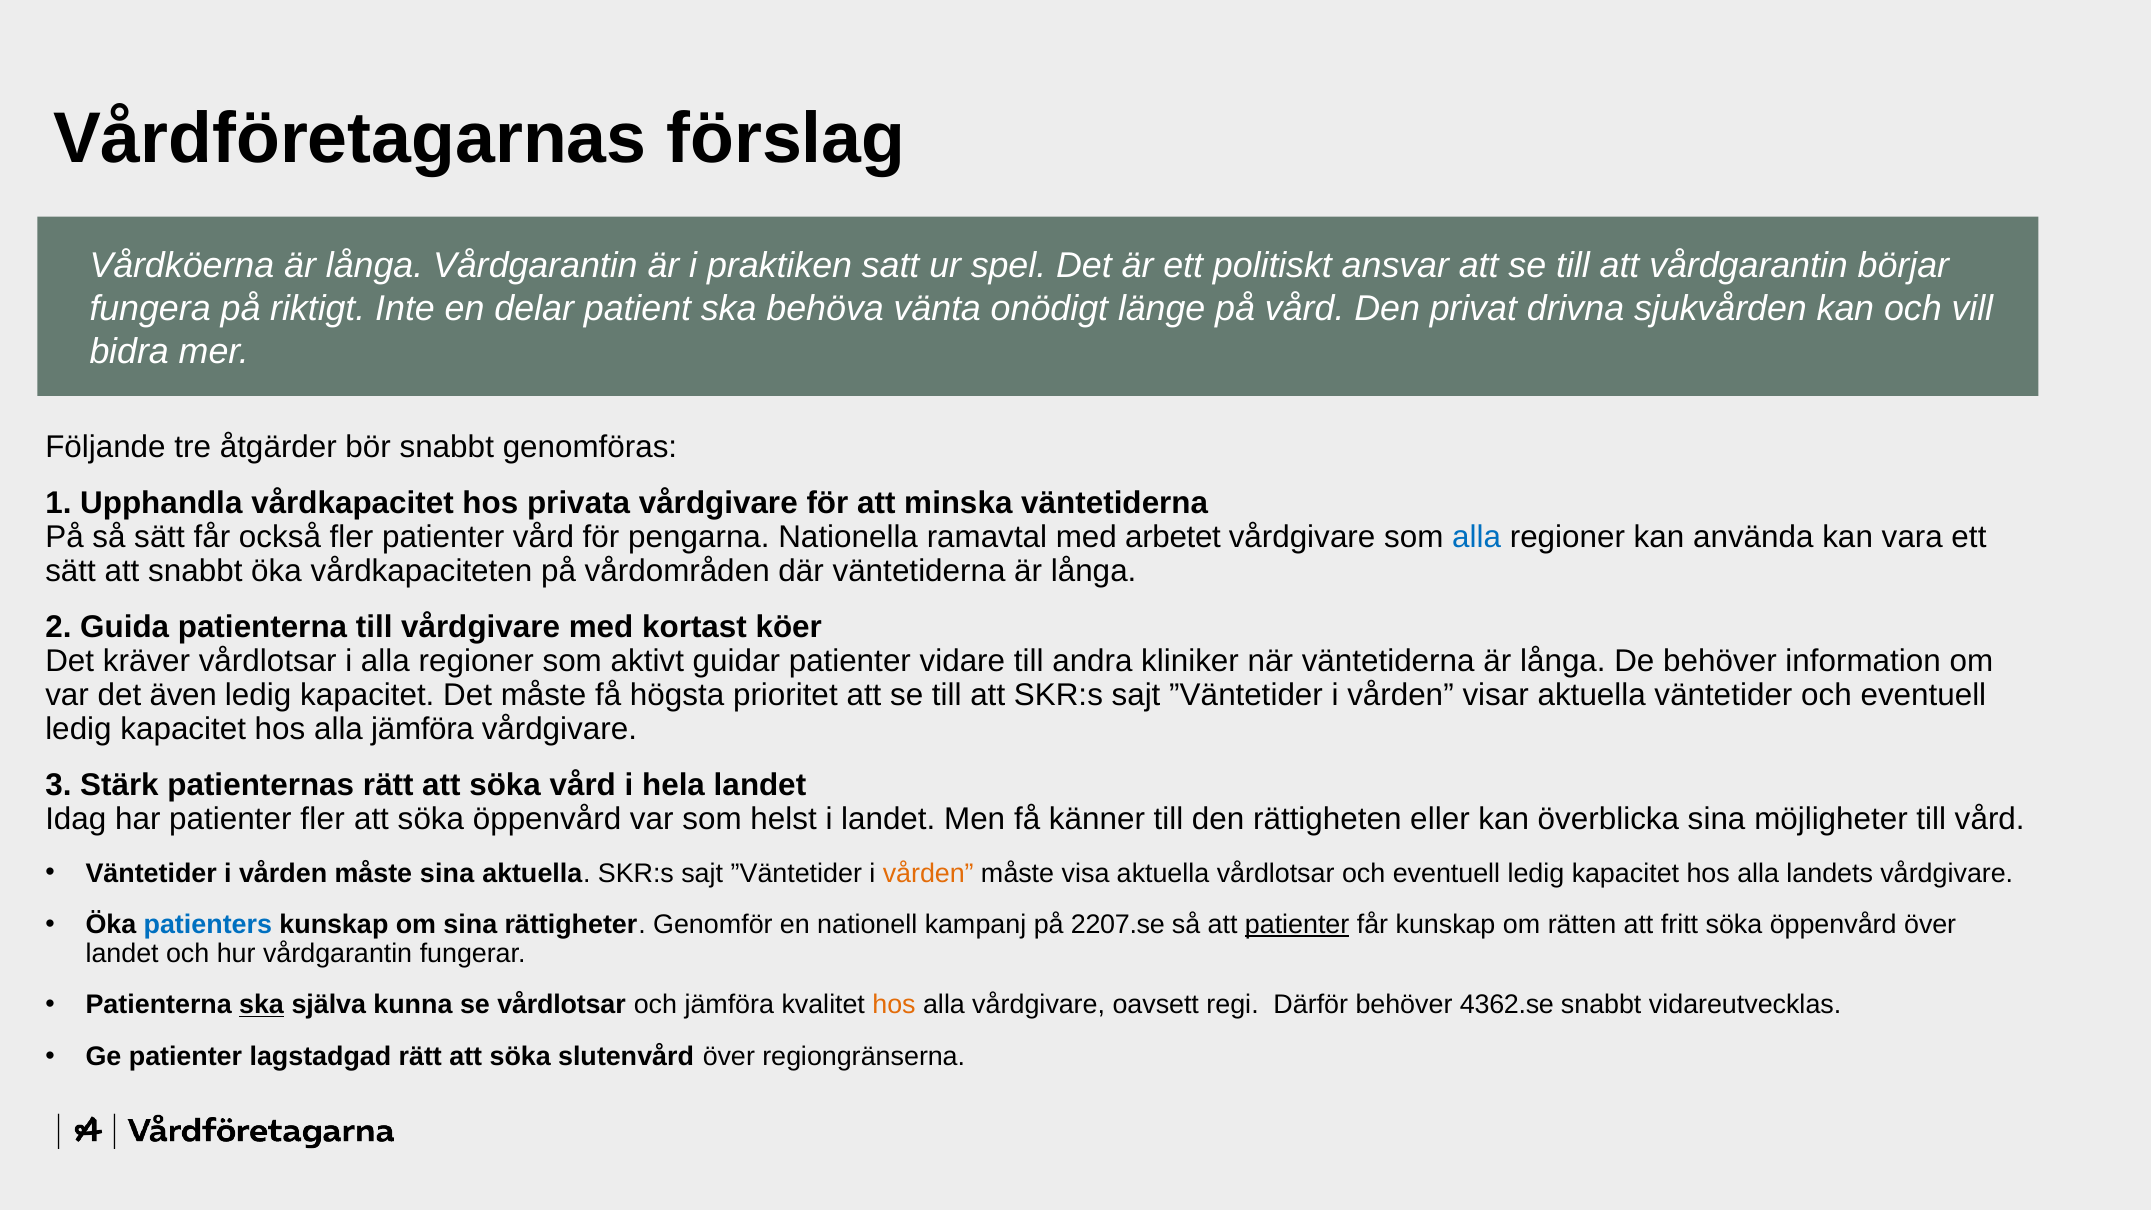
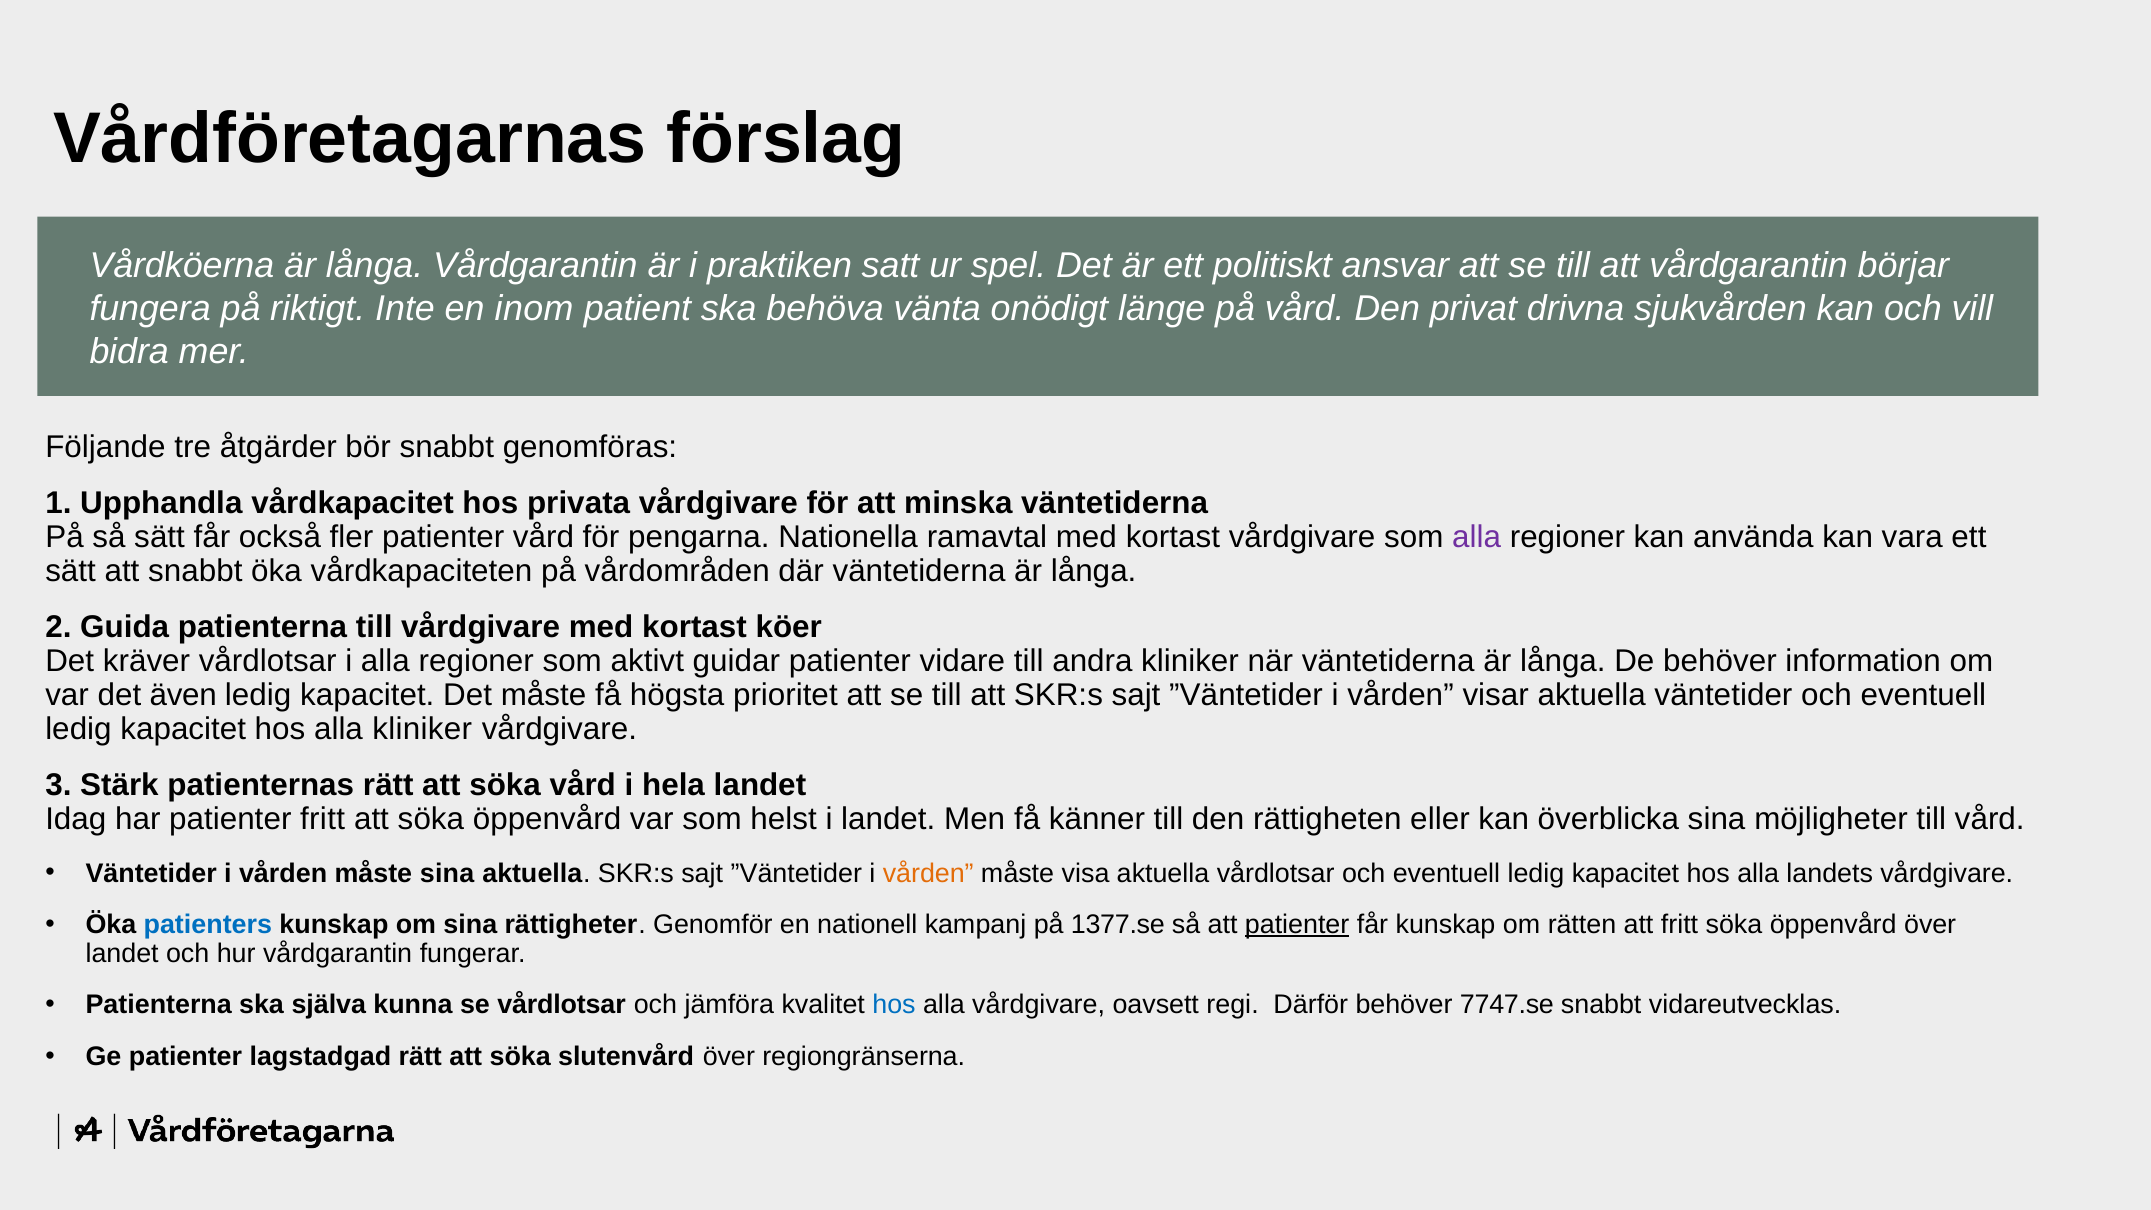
delar: delar -> inom
ramavtal med arbetet: arbetet -> kortast
alla at (1477, 537) colour: blue -> purple
alla jämföra: jämföra -> kliniker
patienter fler: fler -> fritt
2207.se: 2207.se -> 1377.se
ska at (262, 1005) underline: present -> none
hos at (894, 1005) colour: orange -> blue
4362.se: 4362.se -> 7747.se
